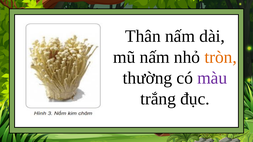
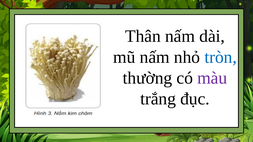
tròn colour: orange -> blue
